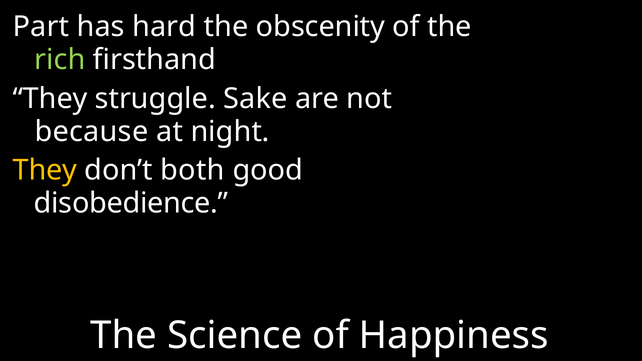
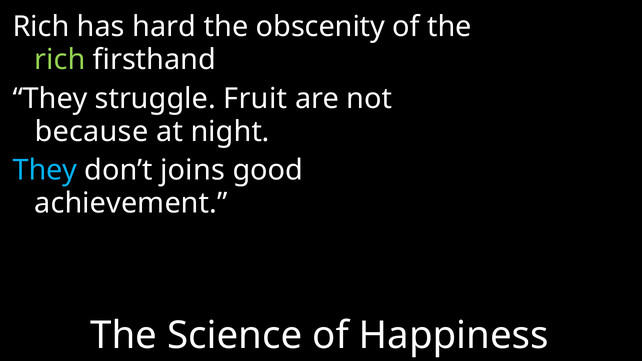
Part at (41, 27): Part -> Rich
Sake: Sake -> Fruit
They at (45, 170) colour: yellow -> light blue
both: both -> joins
disobedience: disobedience -> achievement
